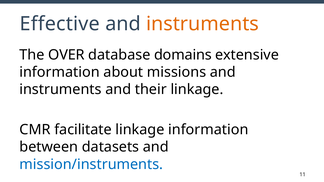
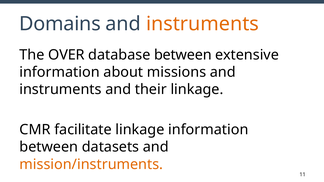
Effective: Effective -> Domains
database domains: domains -> between
mission/instruments colour: blue -> orange
